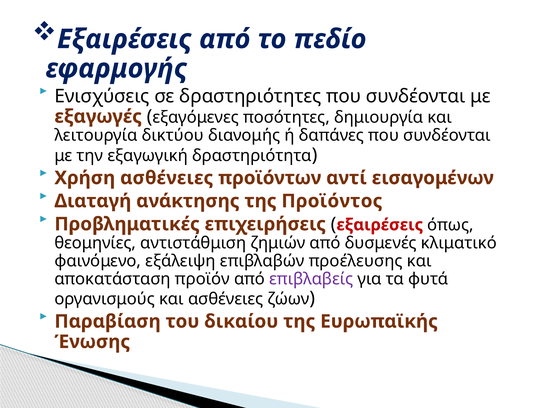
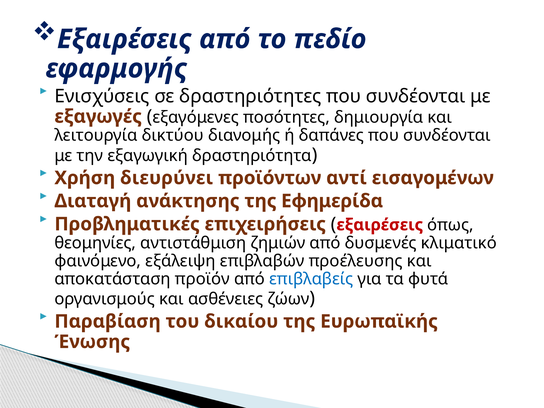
Χρήση ασθένειες: ασθένειες -> διευρύνει
Προϊόντος: Προϊόντος -> Εφημερίδα
επιβλαβείς colour: purple -> blue
